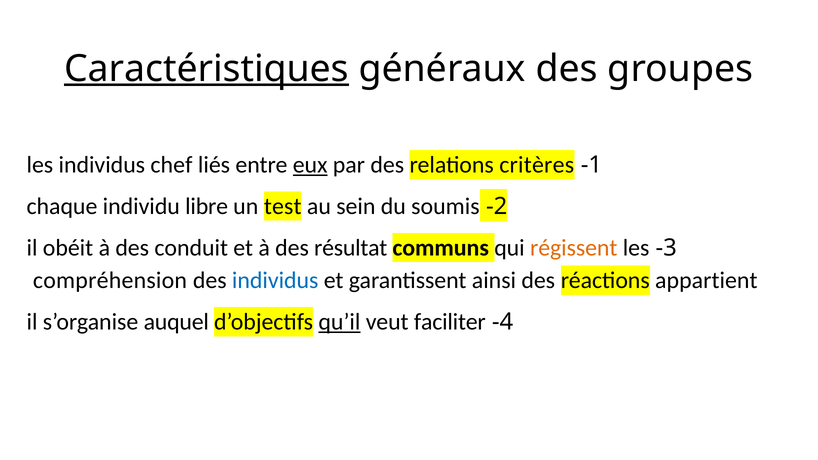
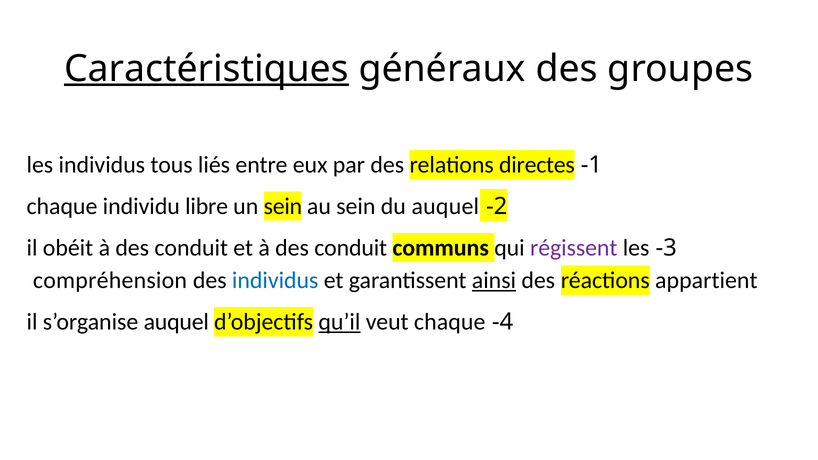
chef: chef -> tous
eux underline: present -> none
critères: critères -> directes
un test: test -> sein
du soumis: soumis -> auquel
et à des résultat: résultat -> conduit
régissent colour: orange -> purple
ainsi underline: none -> present
veut faciliter: faciliter -> chaque
